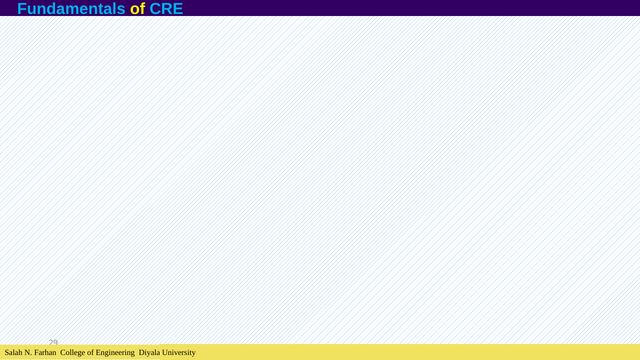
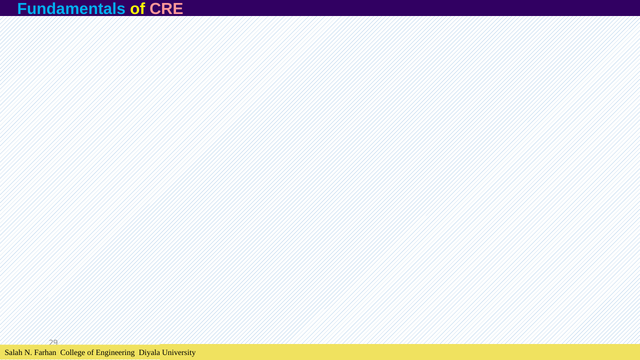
CRE colour: light blue -> pink
